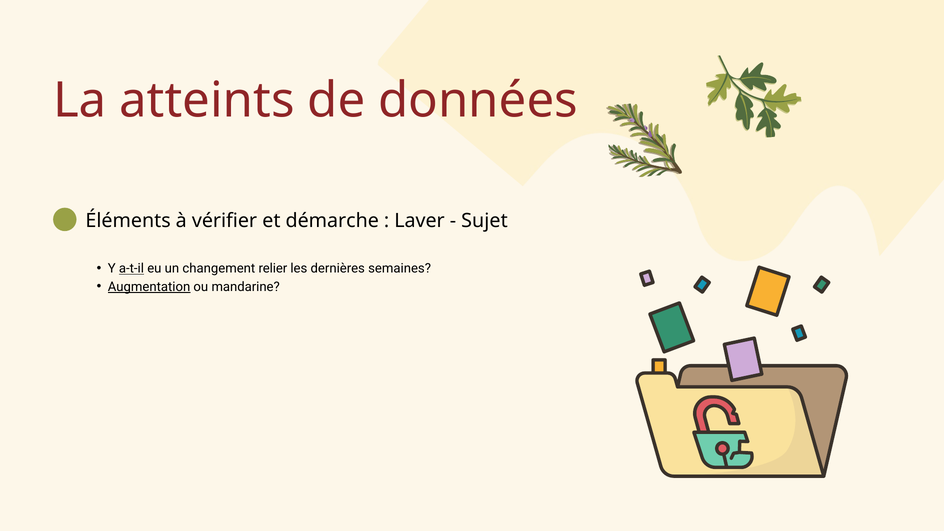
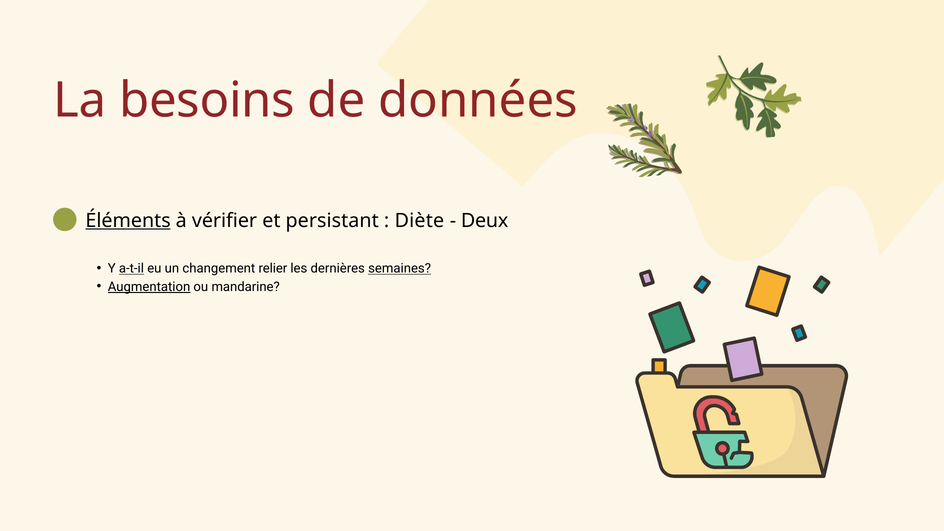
atteints: atteints -> besoins
Éléments underline: none -> present
démarche: démarche -> persistant
Laver: Laver -> Diète
Sujet: Sujet -> Deux
semaines underline: none -> present
